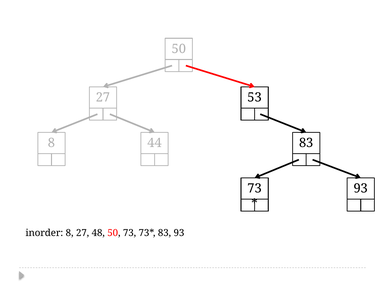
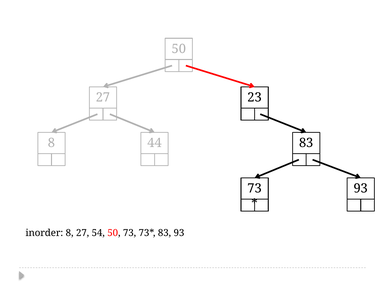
53: 53 -> 23
48: 48 -> 54
